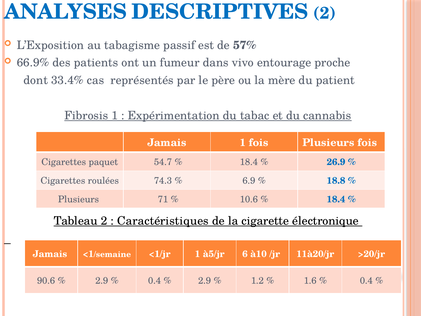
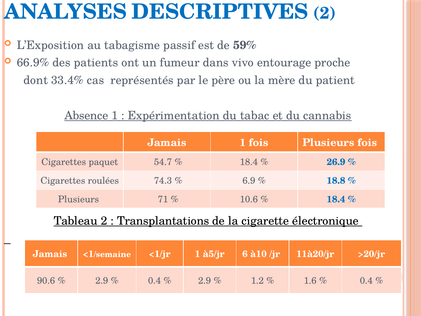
57%: 57% -> 59%
Fibrosis: Fibrosis -> Absence
Caractéristiques: Caractéristiques -> Transplantations
